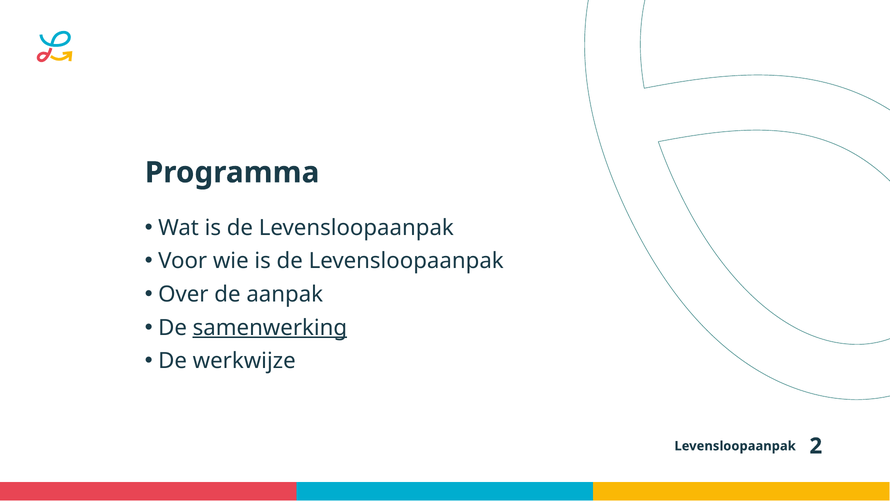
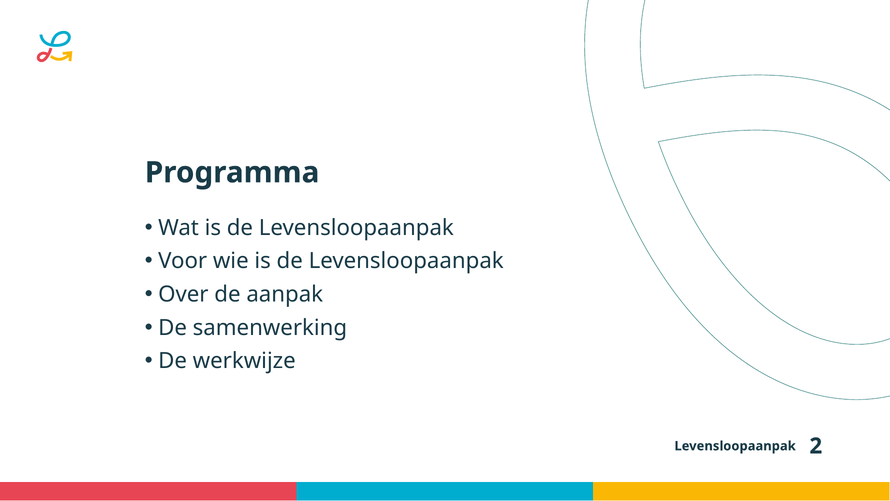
samenwerking underline: present -> none
